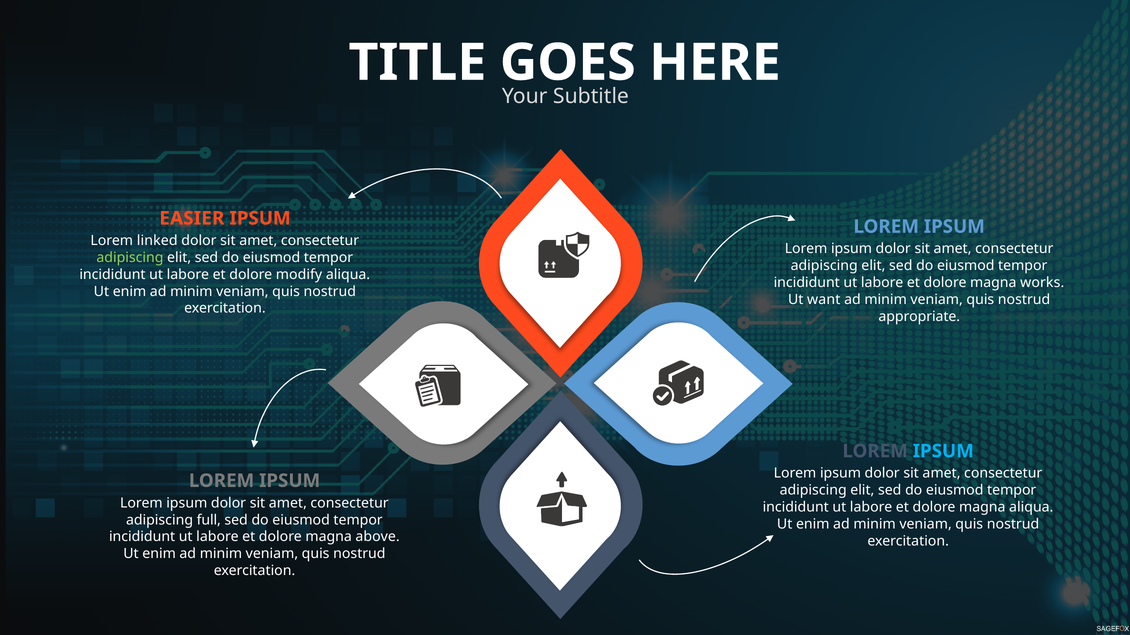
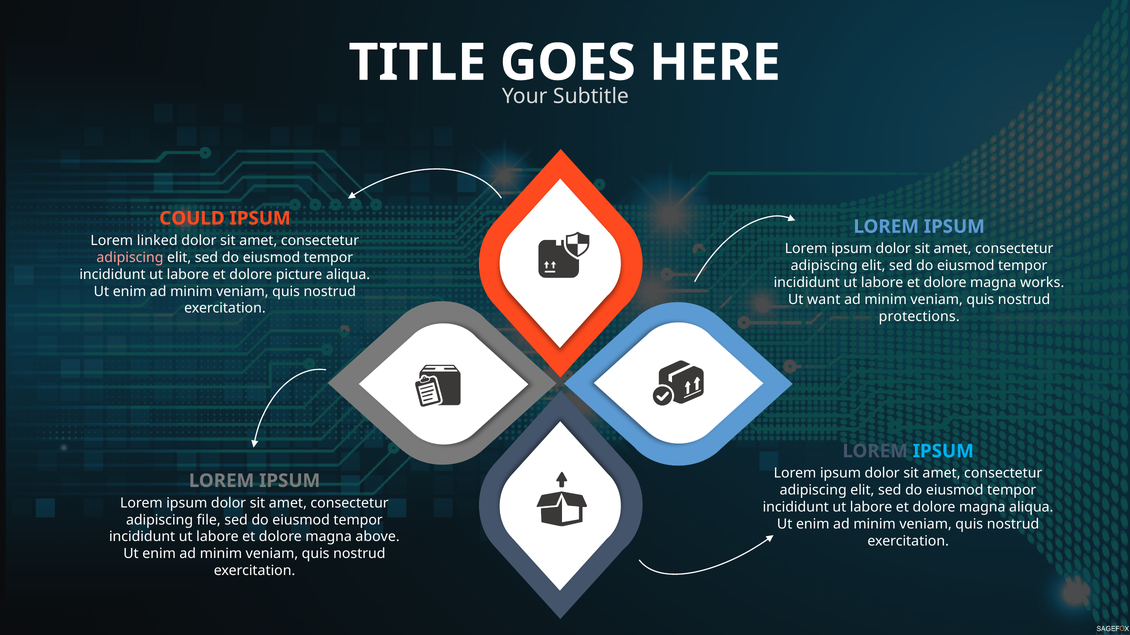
EASIER: EASIER -> COULD
adipiscing at (130, 258) colour: light green -> pink
modify: modify -> picture
appropriate: appropriate -> protections
full: full -> file
